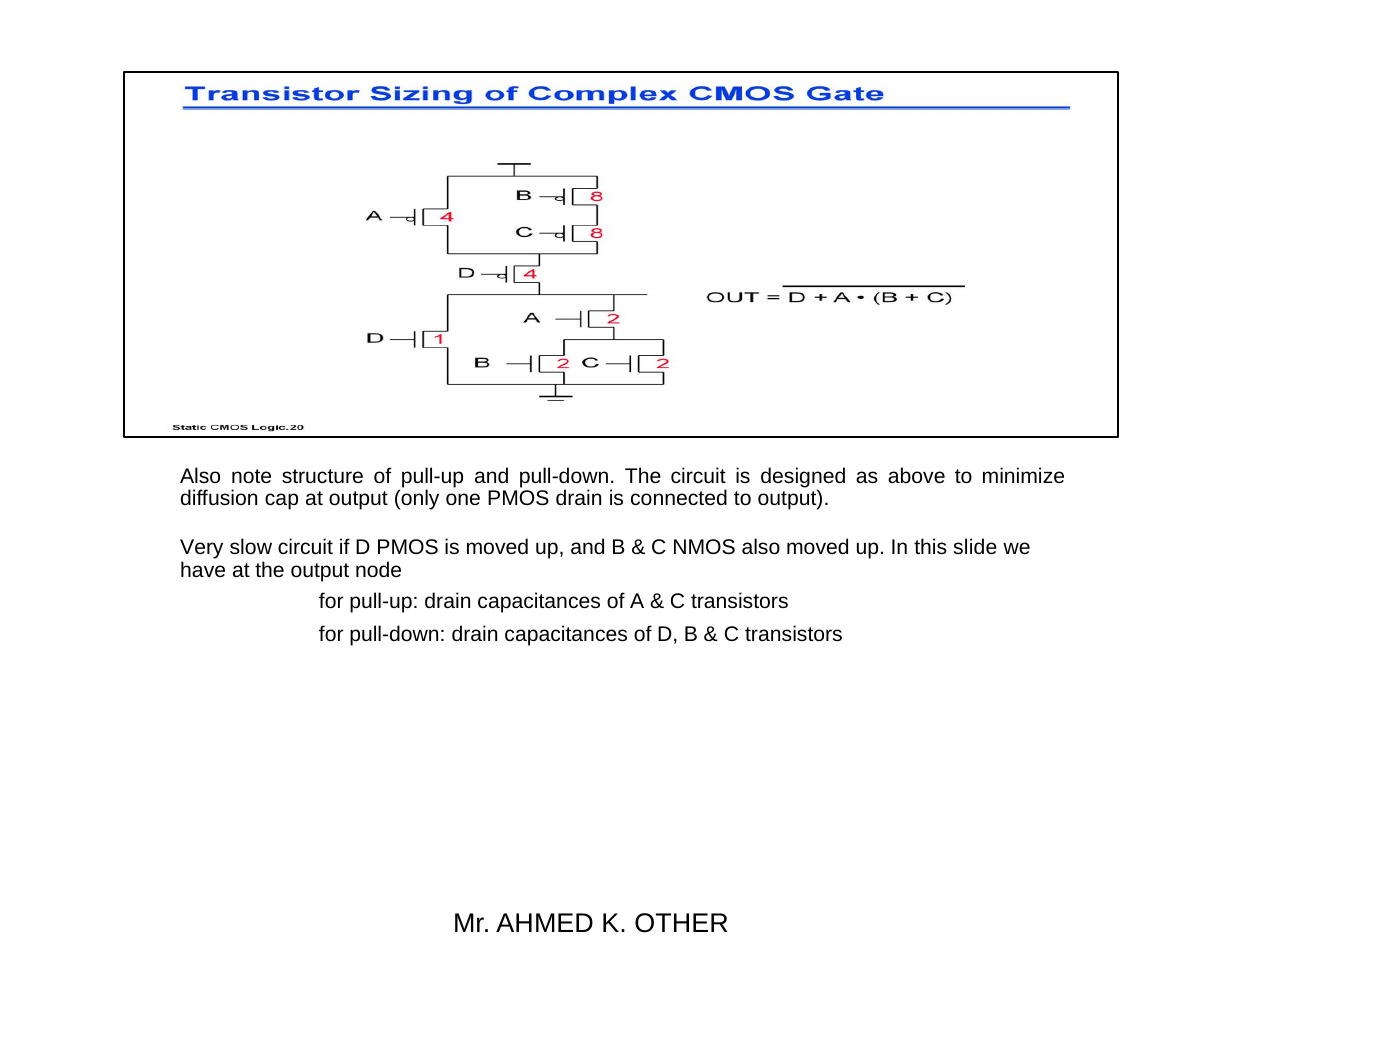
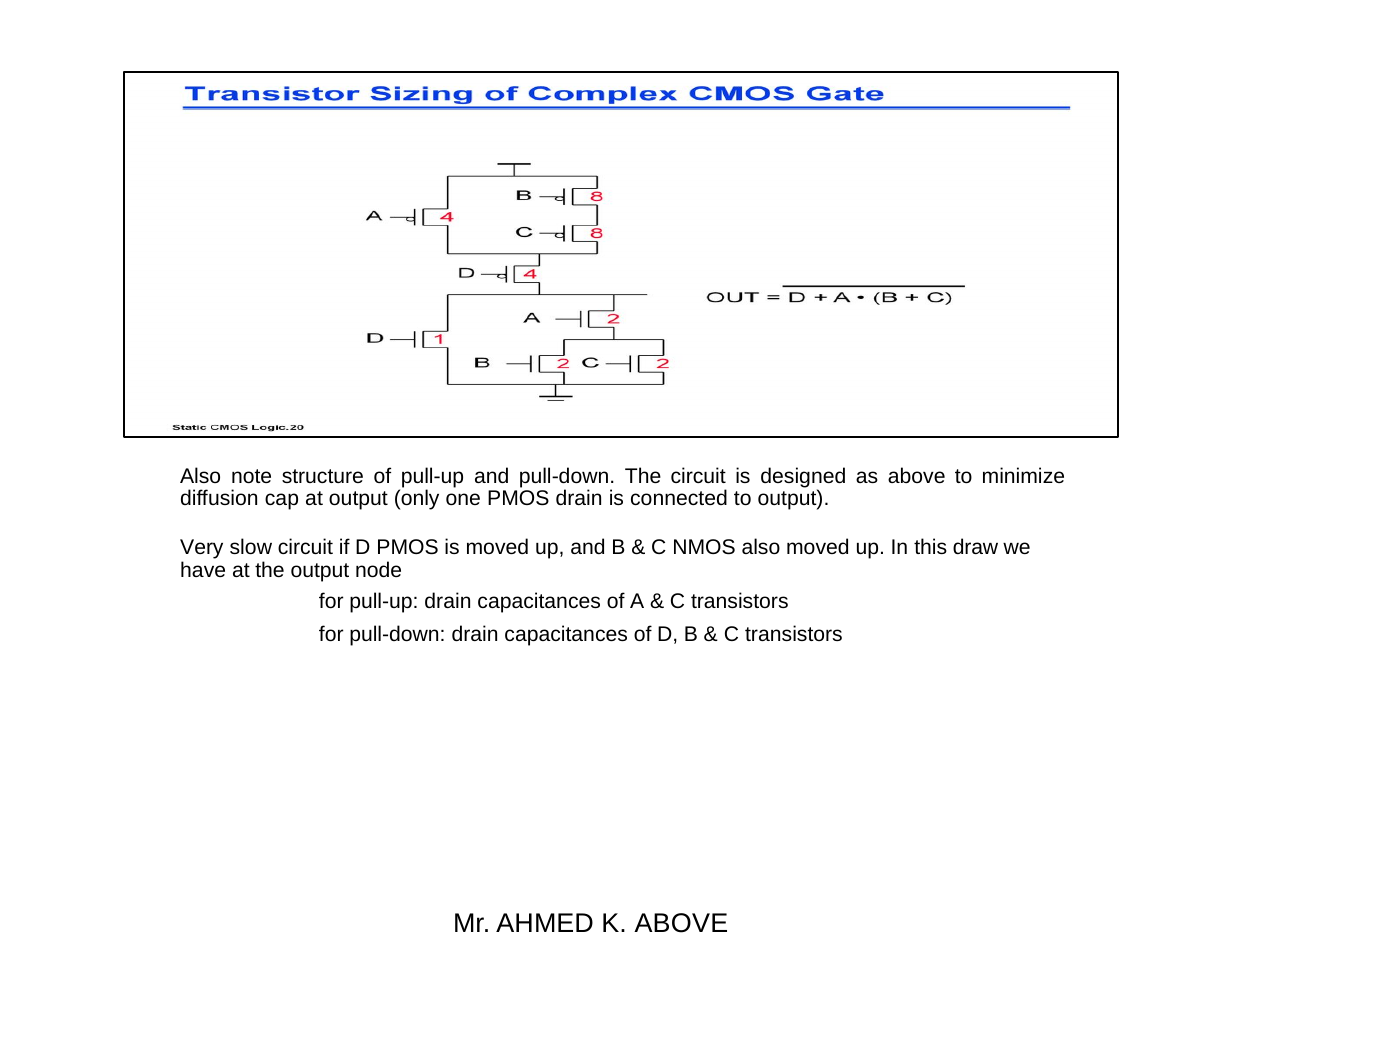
slide: slide -> draw
K OTHER: OTHER -> ABOVE
